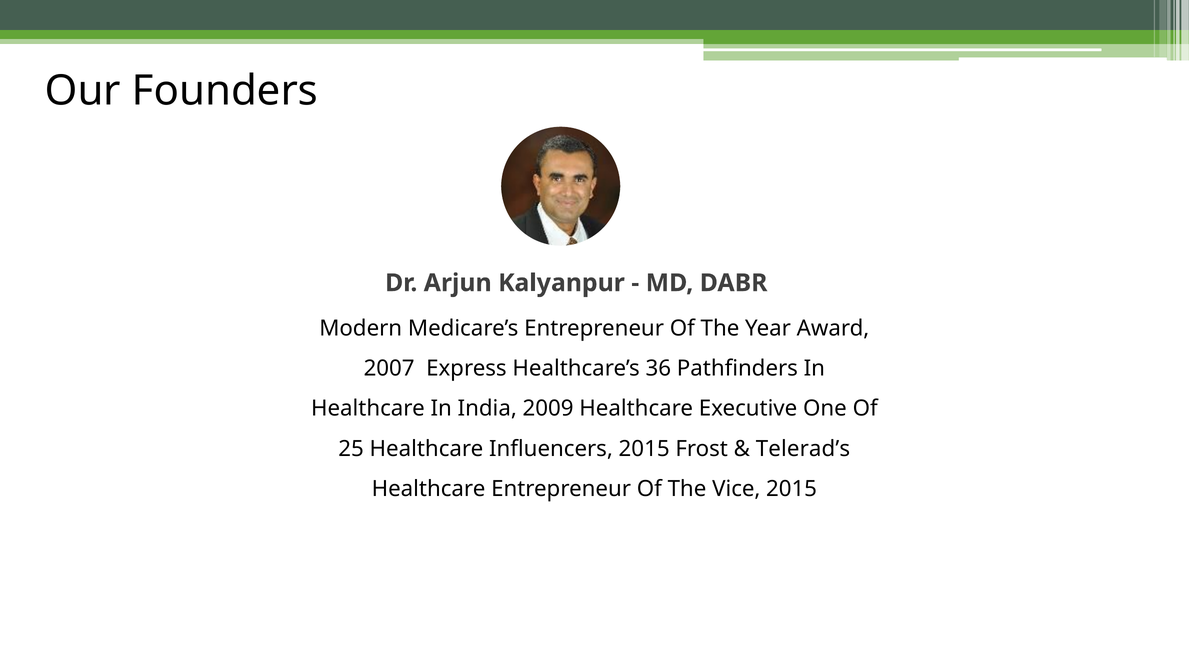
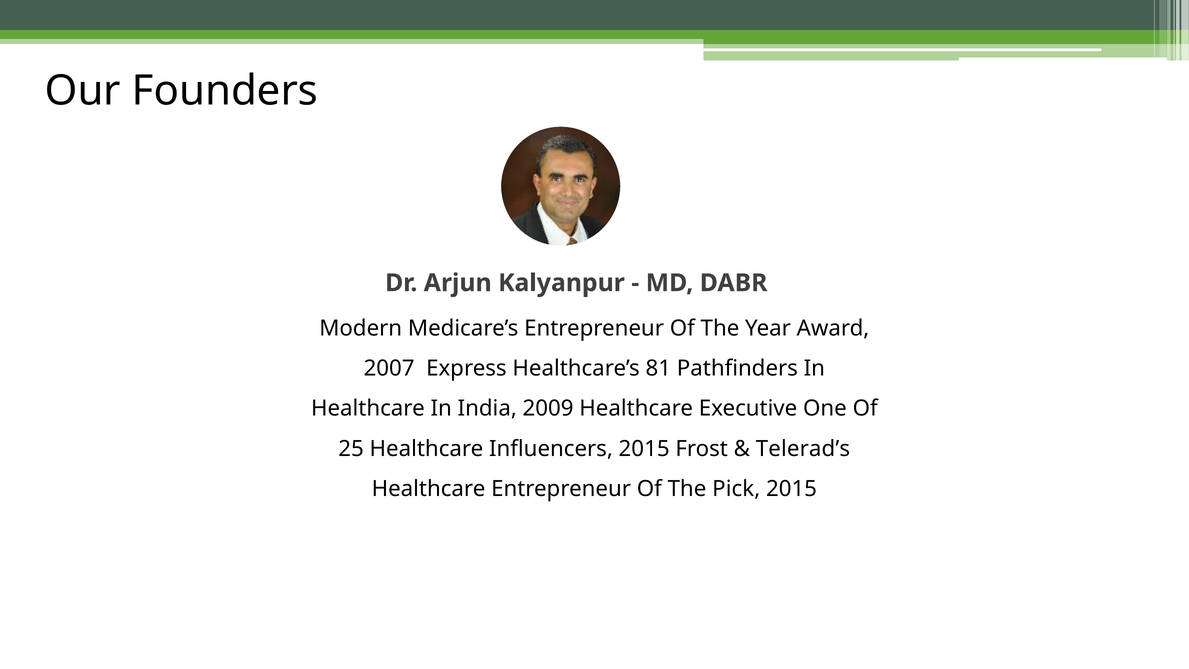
36: 36 -> 81
Vice: Vice -> Pick
